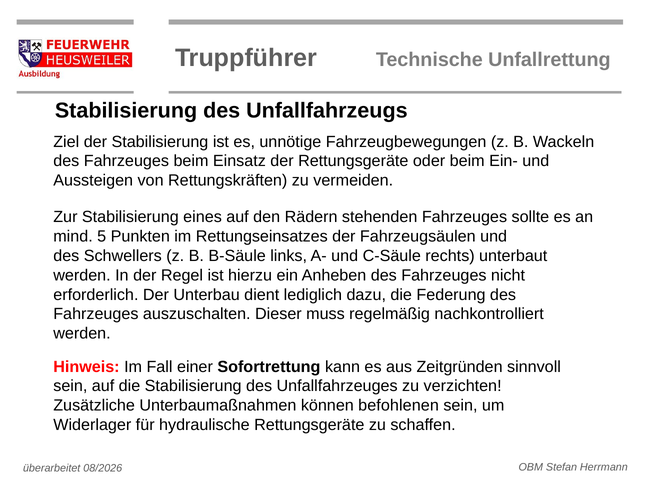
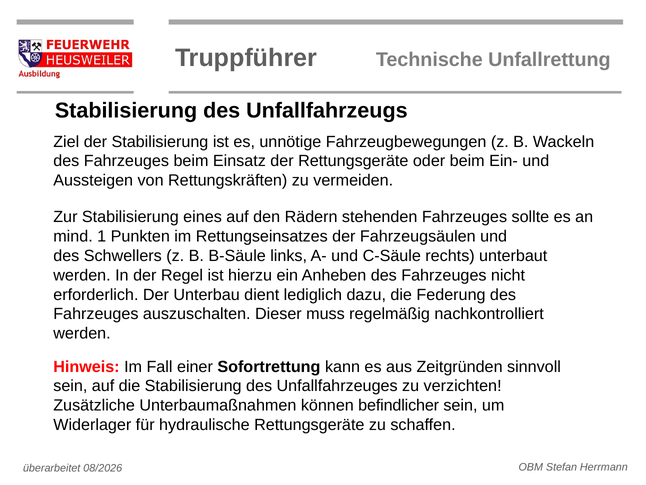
5: 5 -> 1
befohlenen: befohlenen -> befindlicher
